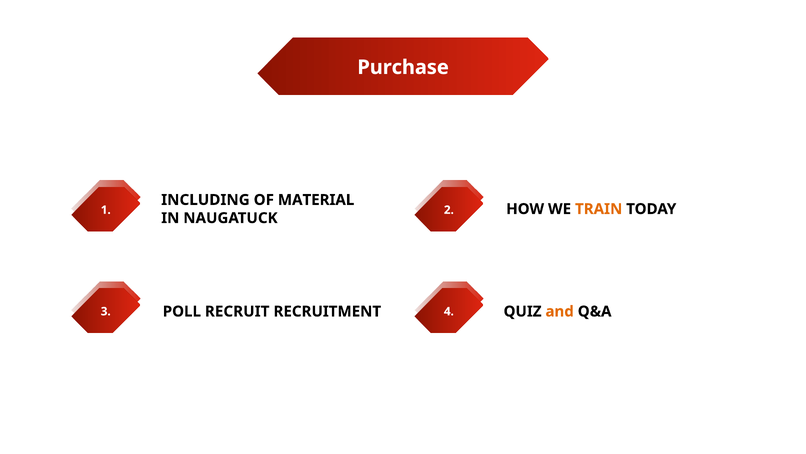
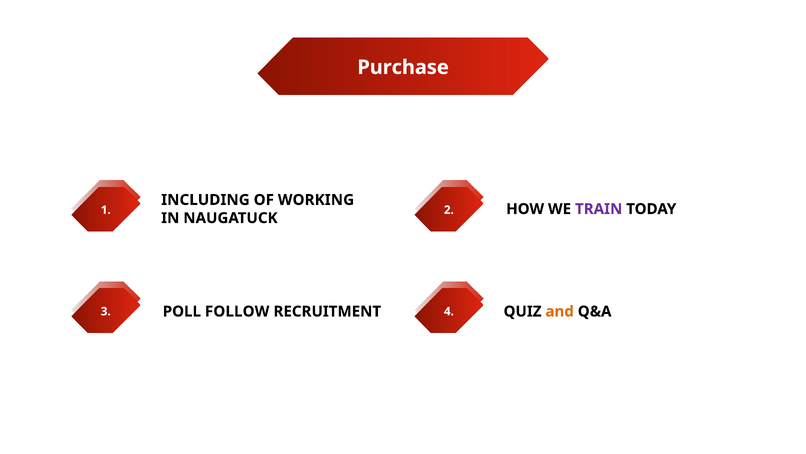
MATERIAL: MATERIAL -> WORKING
TRAIN colour: orange -> purple
RECRUIT: RECRUIT -> FOLLOW
